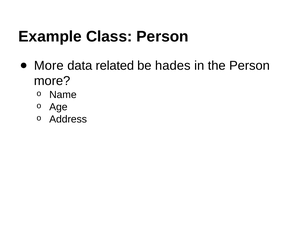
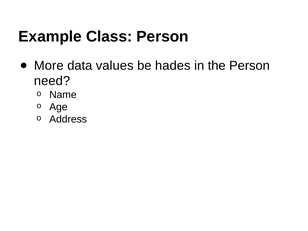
related: related -> values
more at (52, 81): more -> need
